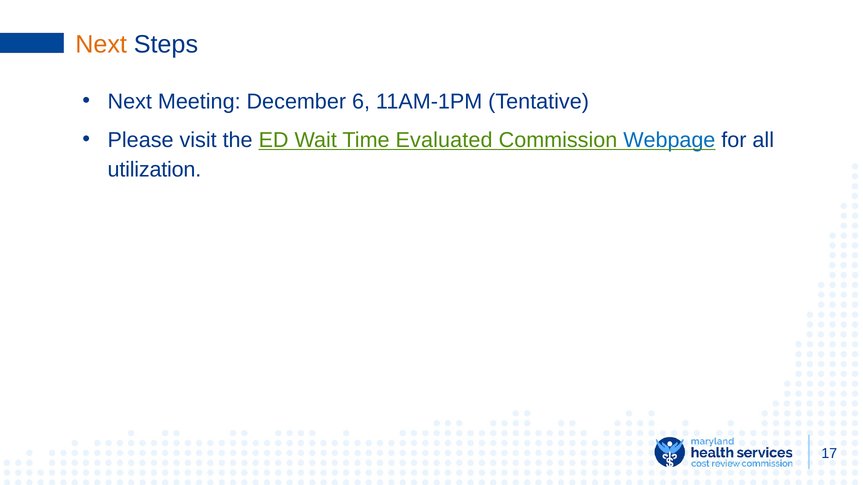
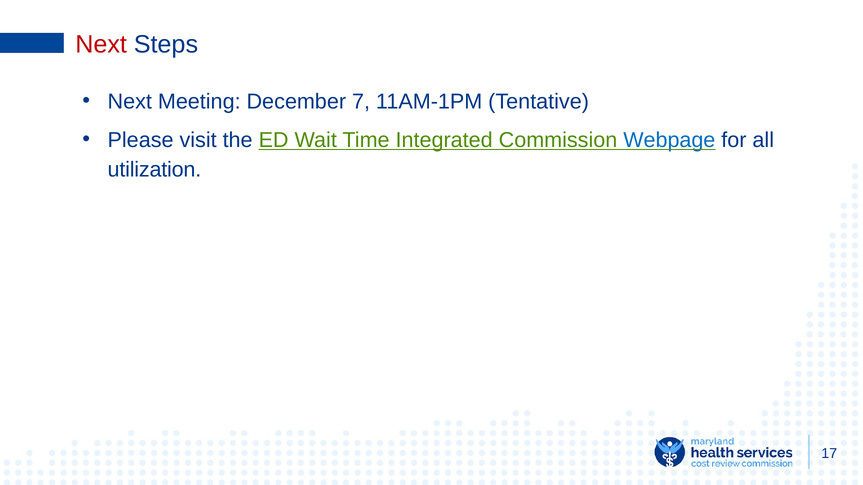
Next at (101, 45) colour: orange -> red
6: 6 -> 7
Evaluated: Evaluated -> Integrated
